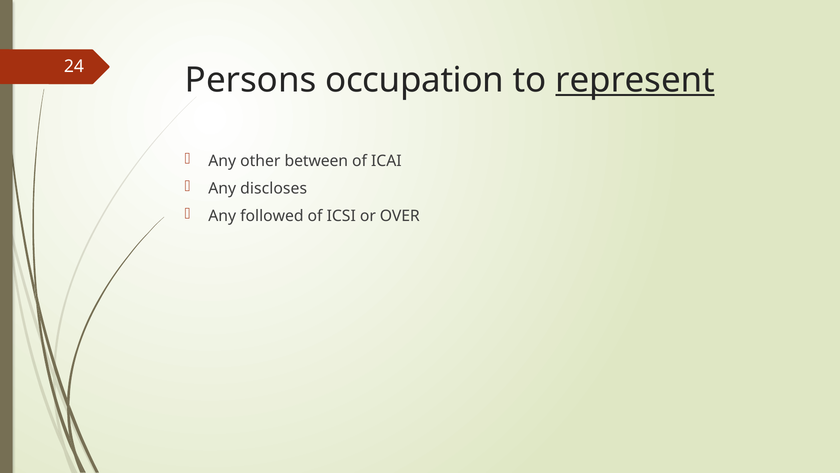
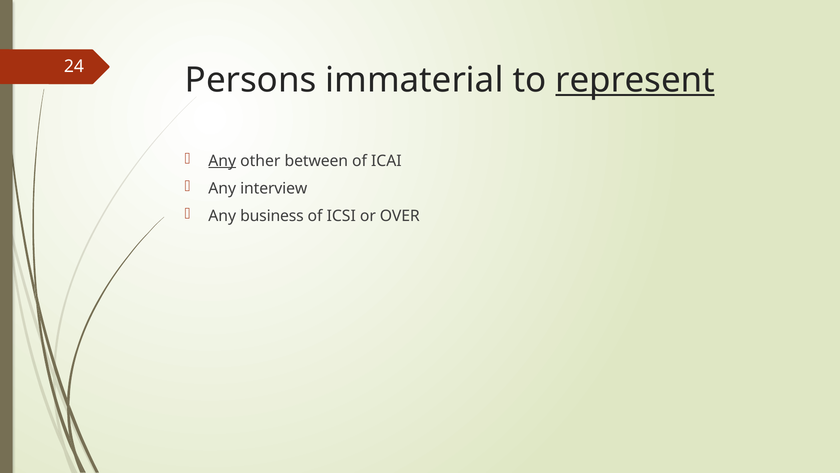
occupation: occupation -> immaterial
Any at (222, 161) underline: none -> present
discloses: discloses -> interview
followed: followed -> business
